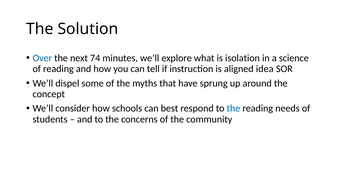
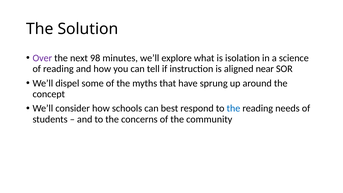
Over colour: blue -> purple
74: 74 -> 98
idea: idea -> near
